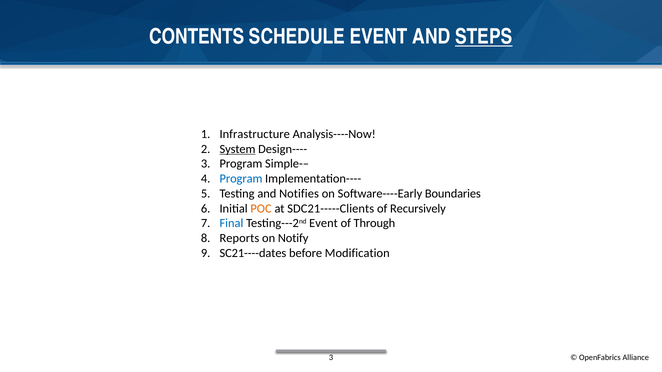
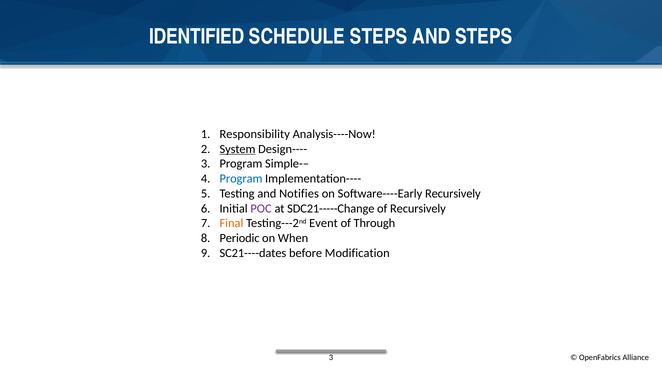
CONTENTS: CONTENTS -> IDENTIFIED
SCHEDULE EVENT: EVENT -> STEPS
STEPS at (484, 37) underline: present -> none
Infrastructure: Infrastructure -> Responsibility
Software----Early Boundaries: Boundaries -> Recursively
POC colour: orange -> purple
SDC21-----Clients: SDC21-----Clients -> SDC21-----Change
Final colour: blue -> orange
Reports: Reports -> Periodic
Notify: Notify -> When
